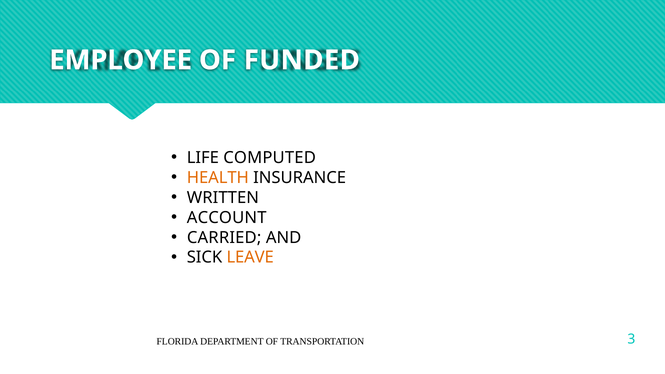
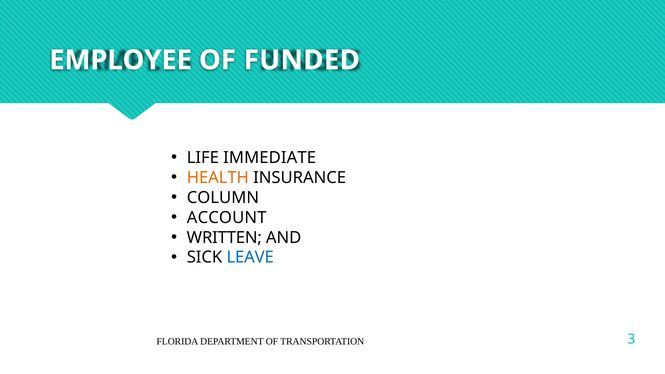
COMPUTED: COMPUTED -> IMMEDIATE
WRITTEN: WRITTEN -> COLUMN
CARRIED: CARRIED -> WRITTEN
LEAVE colour: orange -> blue
